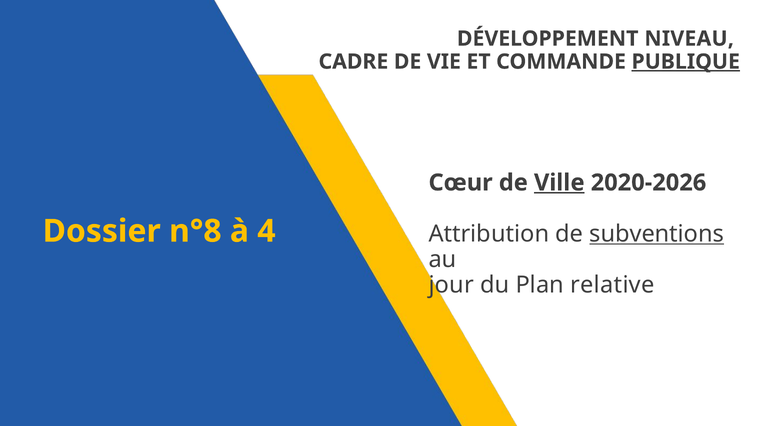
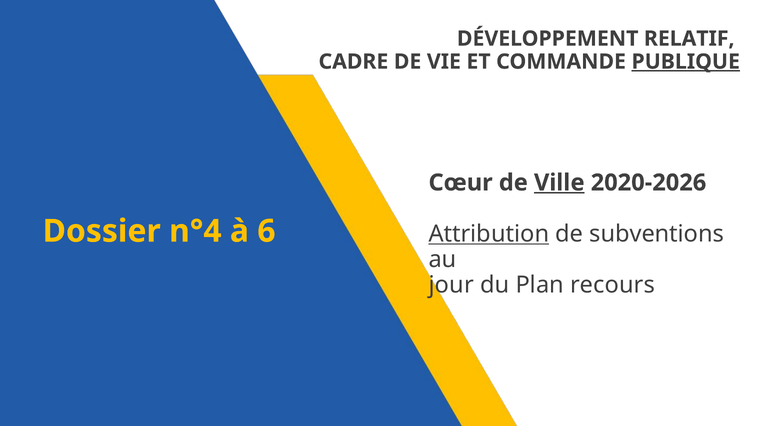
NIVEAU: NIVEAU -> RELATIF
n°8: n°8 -> n°4
4: 4 -> 6
Attribution underline: none -> present
subventions underline: present -> none
relative: relative -> recours
